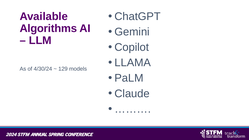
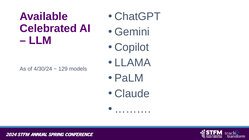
Algorithms: Algorithms -> Celebrated
